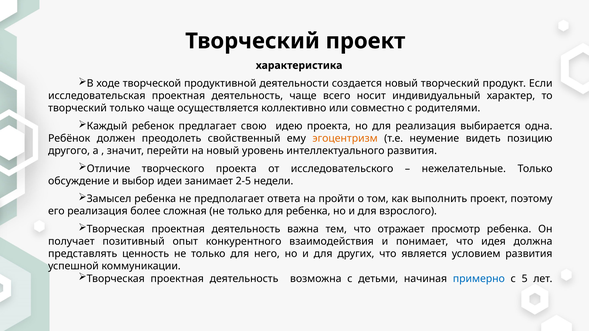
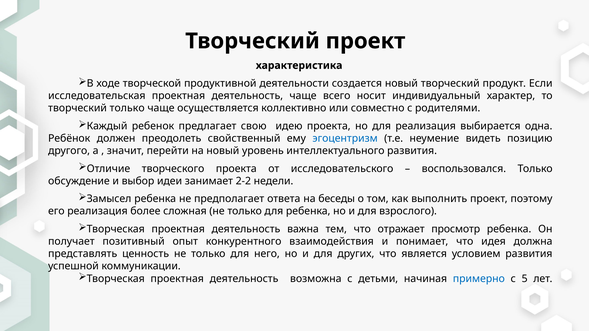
эгоцентризм colour: orange -> blue
нежелательные: нежелательные -> воспользовался
2-5: 2-5 -> 2-2
пройти: пройти -> беседы
